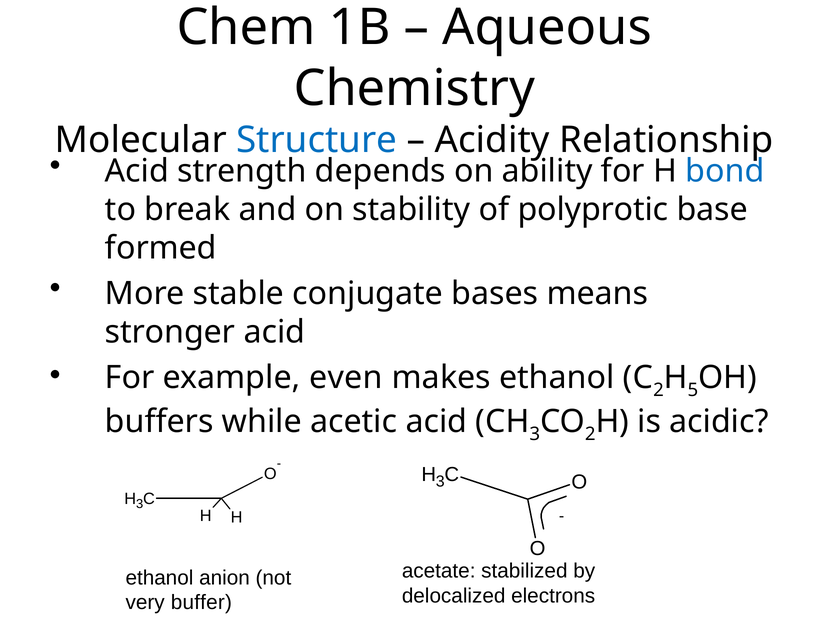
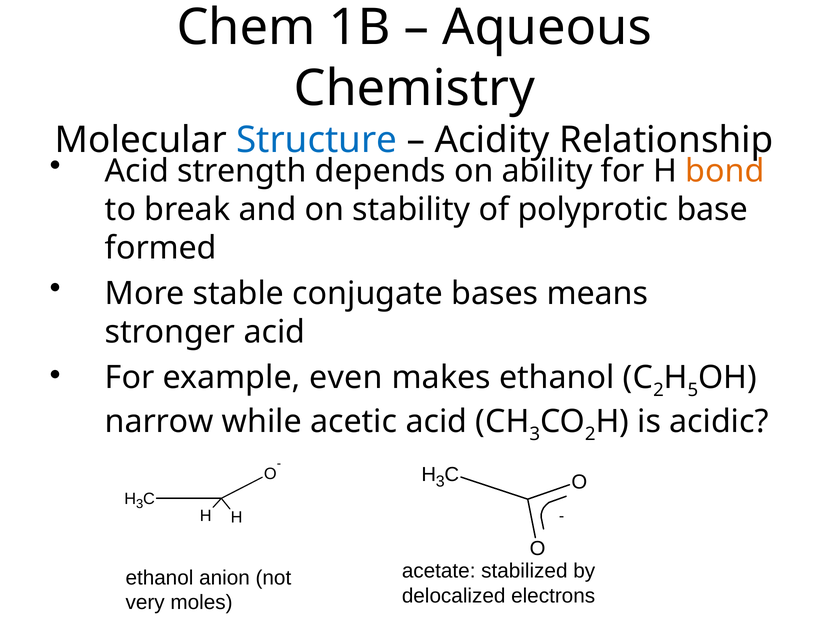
bond colour: blue -> orange
buffers: buffers -> narrow
buffer: buffer -> moles
